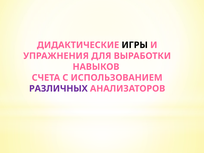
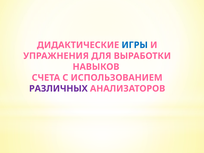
ИГРЫ colour: black -> blue
